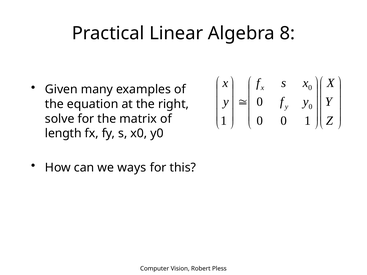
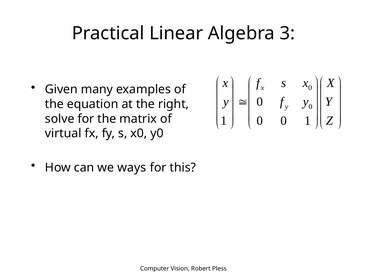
8: 8 -> 3
length: length -> virtual
